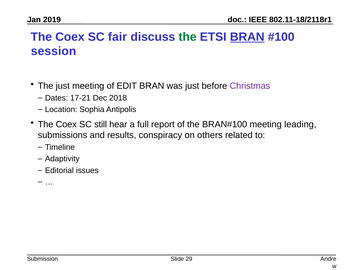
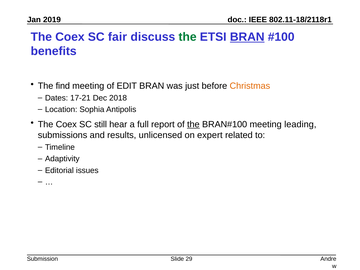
session: session -> benefits
The just: just -> find
Christmas colour: purple -> orange
the at (193, 124) underline: none -> present
conspiracy: conspiracy -> unlicensed
others: others -> expert
